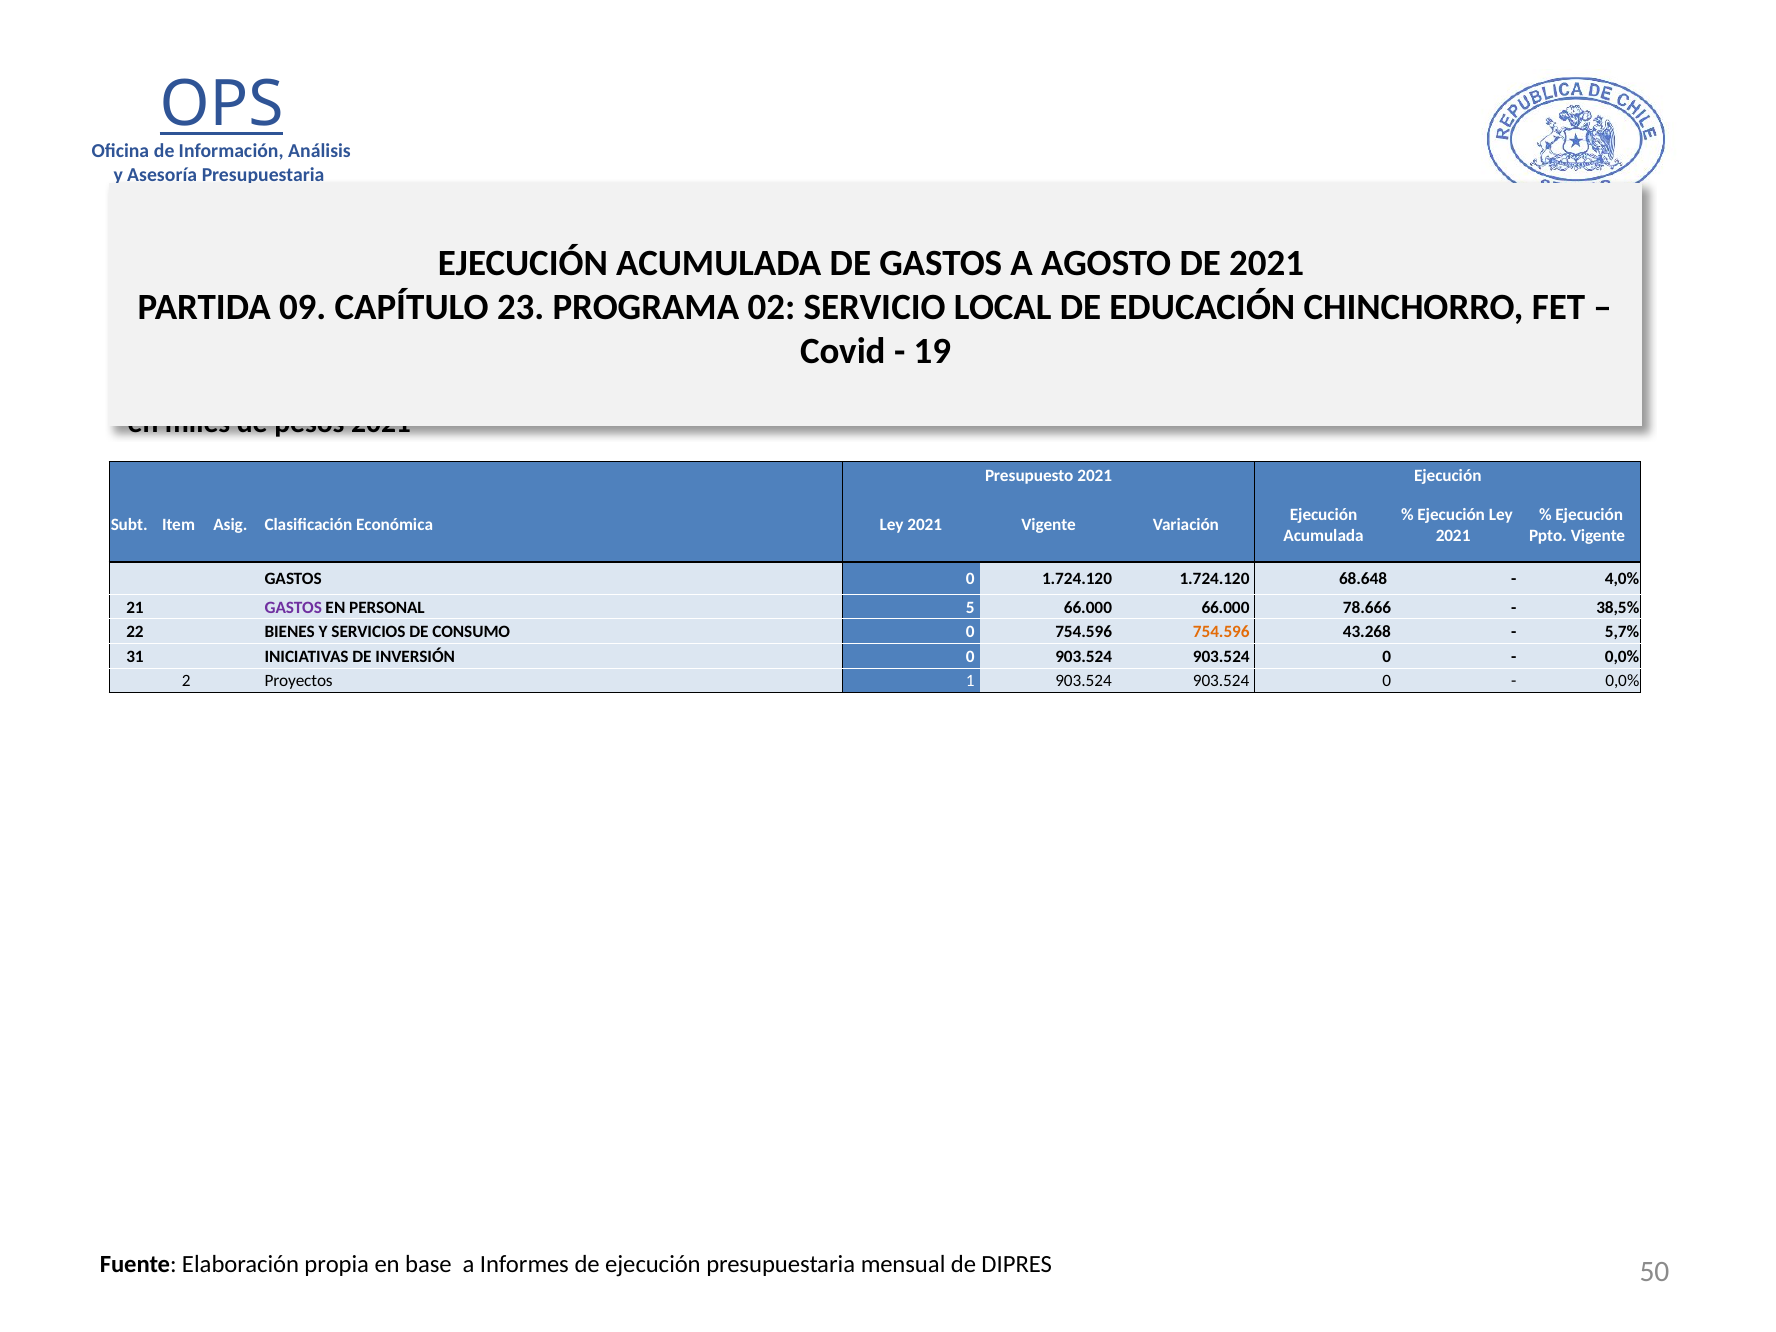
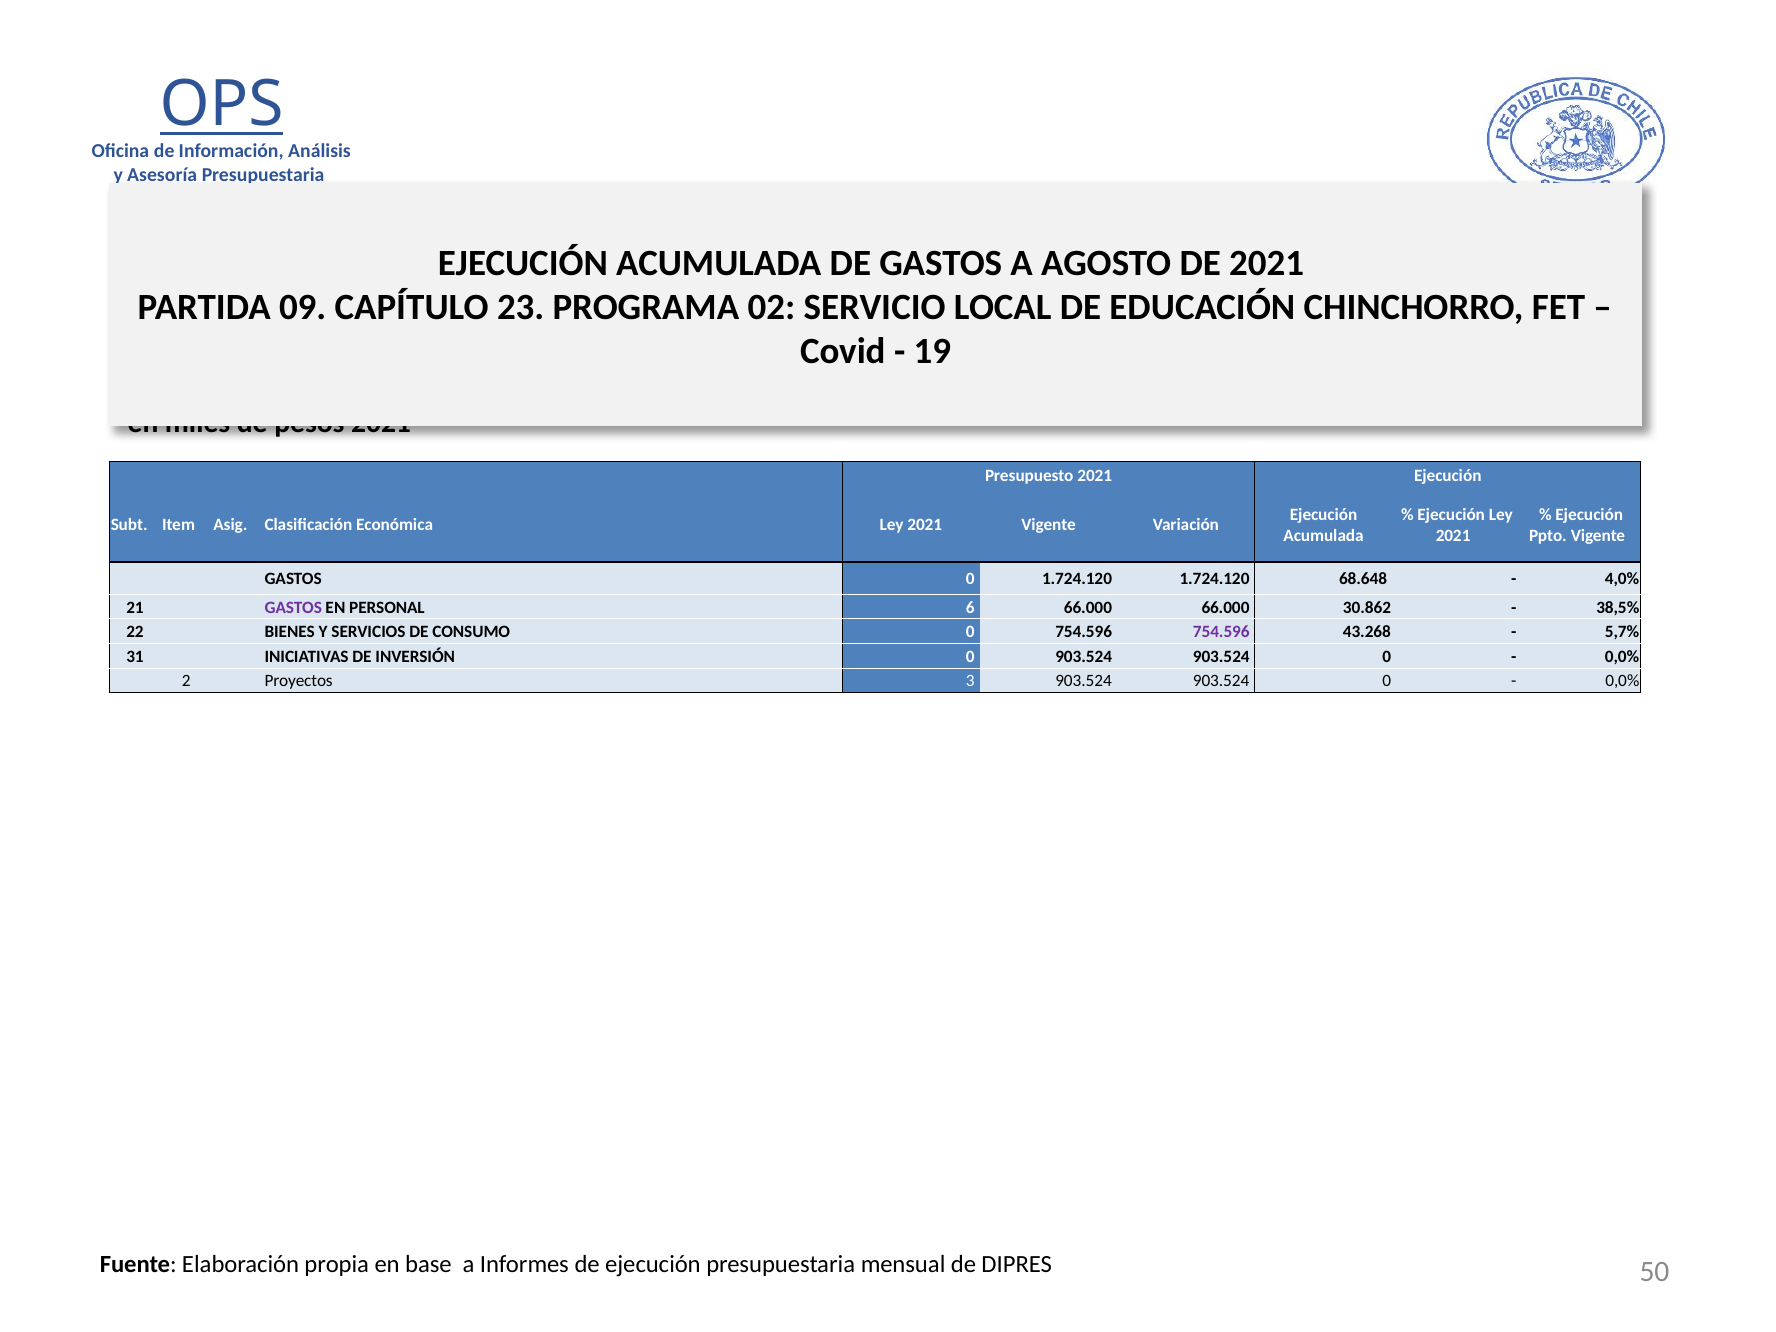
5: 5 -> 6
78.666: 78.666 -> 30.862
754.596 at (1221, 632) colour: orange -> purple
1: 1 -> 3
